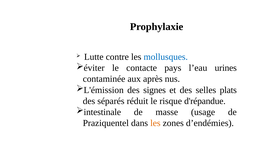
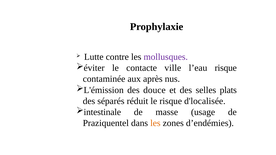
mollusques colour: blue -> purple
pays: pays -> ville
l’eau urines: urines -> risque
signes: signes -> douce
d'répandue: d'répandue -> d'localisée
